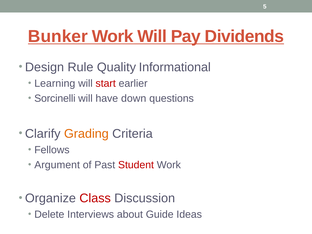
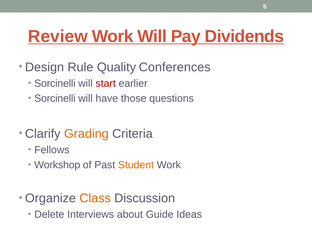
Bunker: Bunker -> Review
Informational: Informational -> Conferences
Learning at (55, 83): Learning -> Sorcinelli
down: down -> those
Argument: Argument -> Workshop
Student colour: red -> orange
Class colour: red -> orange
